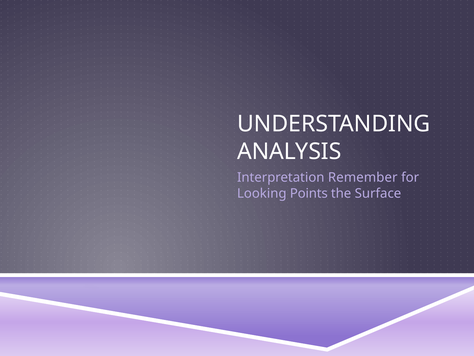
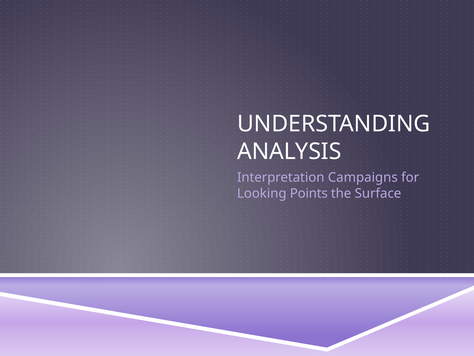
Remember: Remember -> Campaigns
